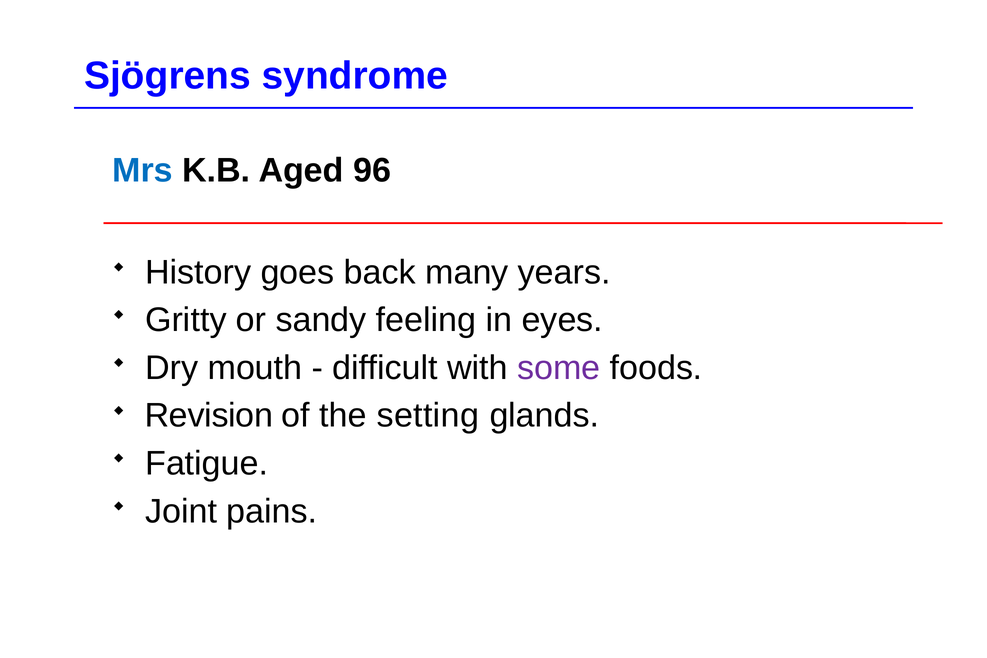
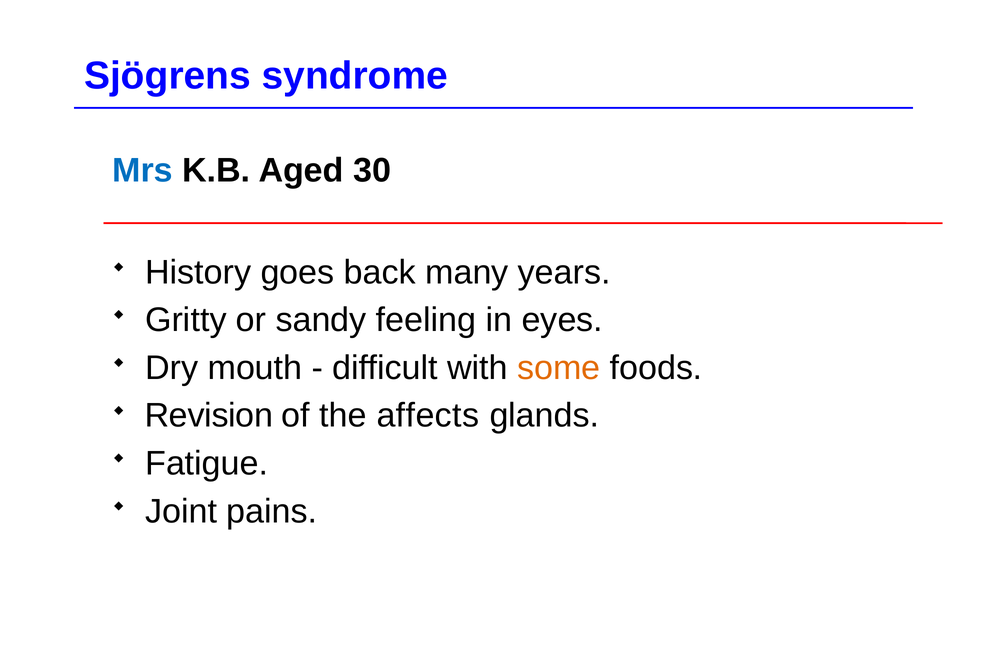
96: 96 -> 30
some colour: purple -> orange
setting: setting -> affects
